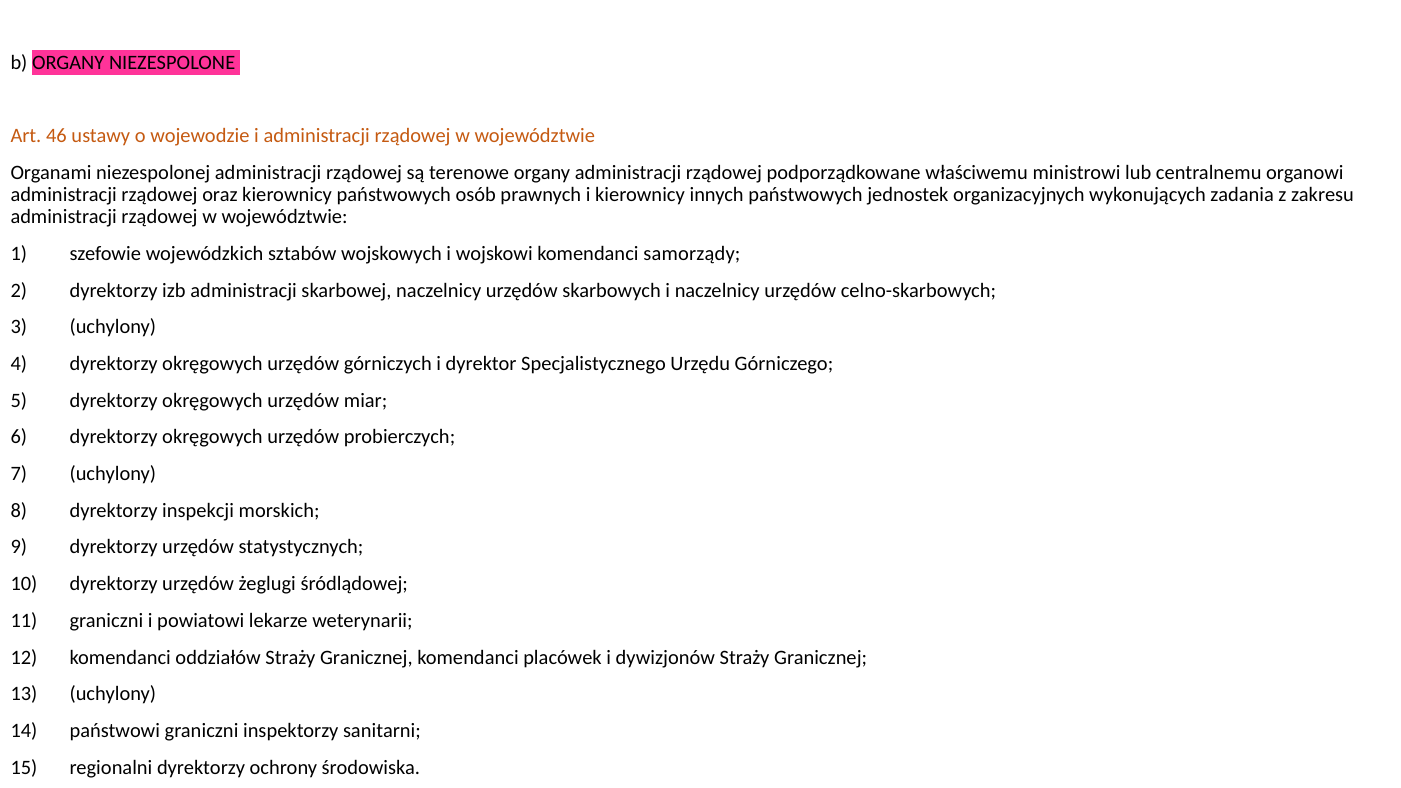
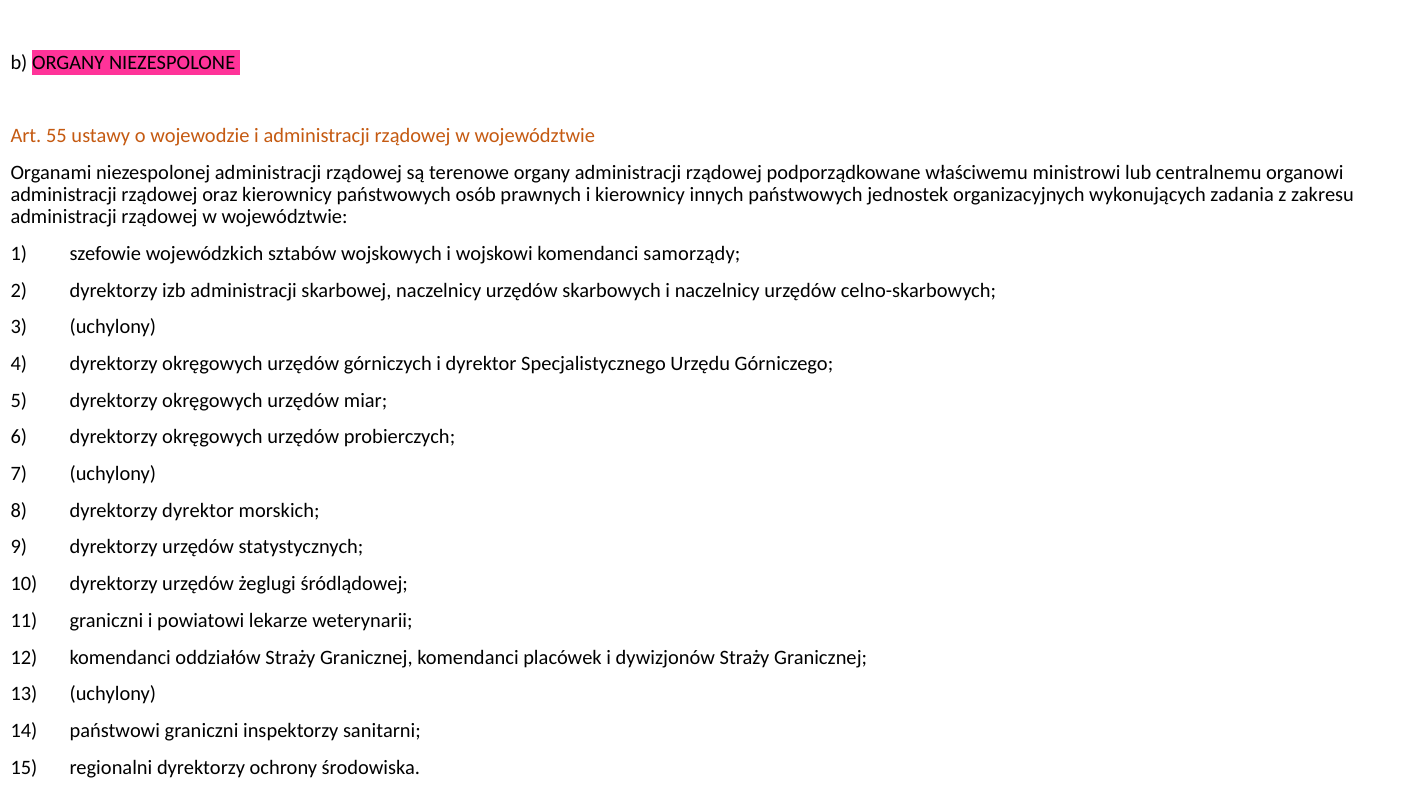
46: 46 -> 55
dyrektorzy inspekcji: inspekcji -> dyrektor
